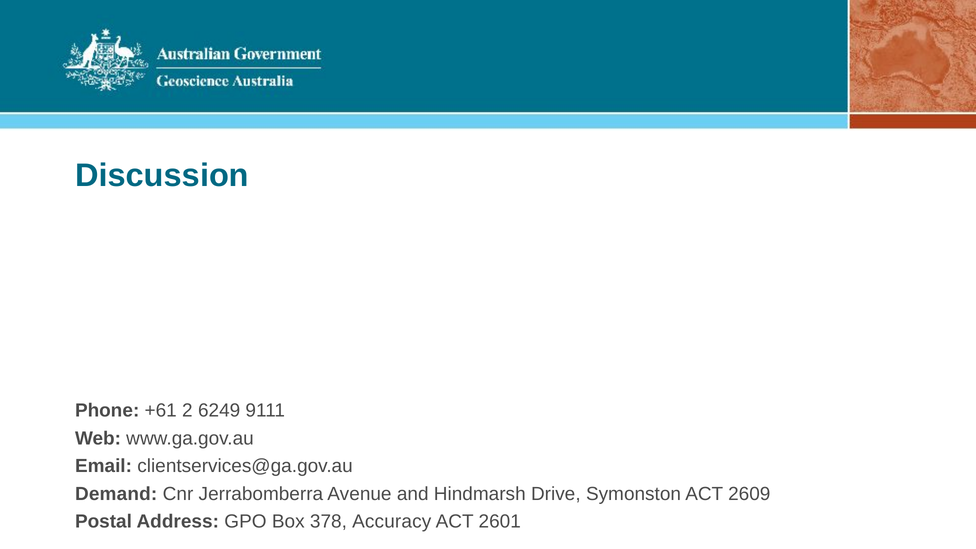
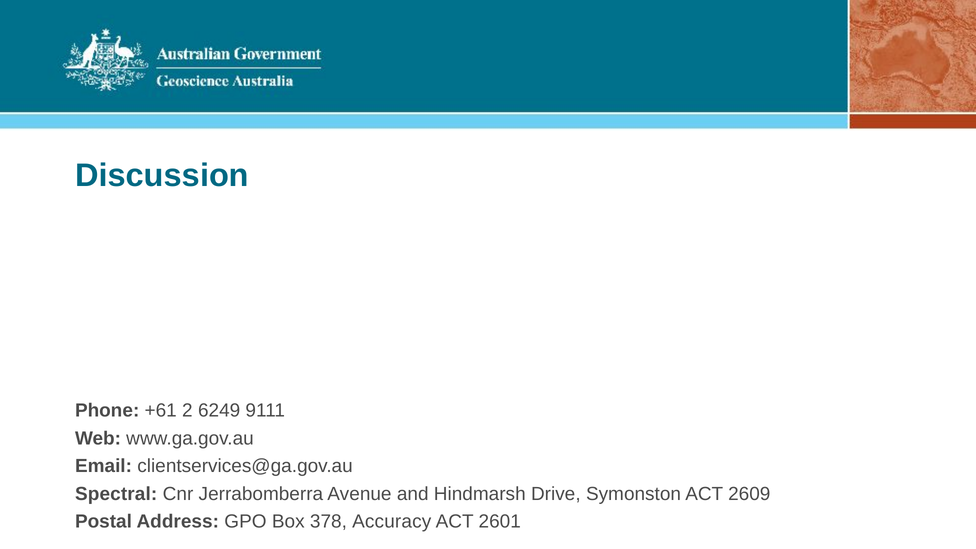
Demand: Demand -> Spectral
